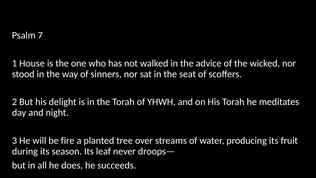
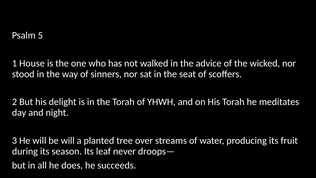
7: 7 -> 5
be fire: fire -> will
